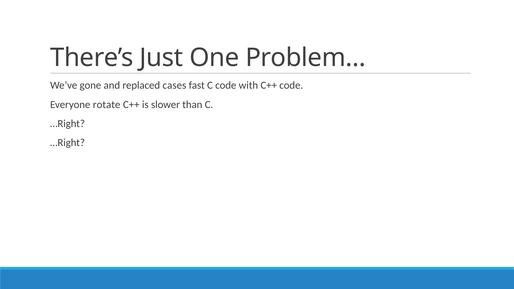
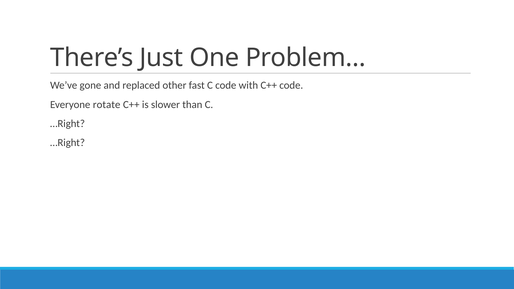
cases: cases -> other
